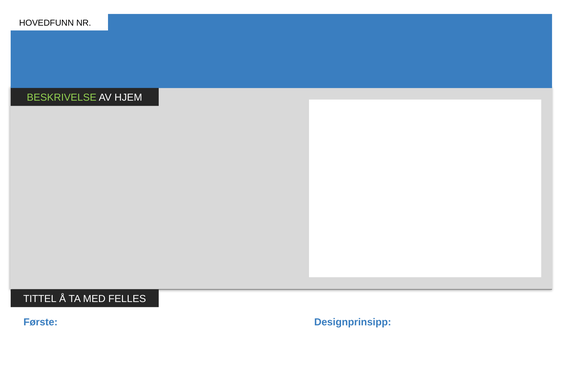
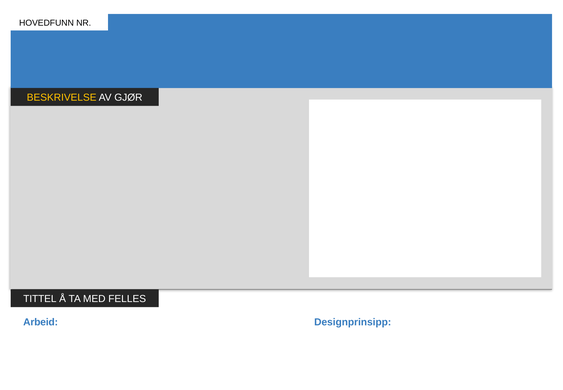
BESKRIVELSE colour: light green -> yellow
HJEM: HJEM -> GJØR
Første: Første -> Arbeid
